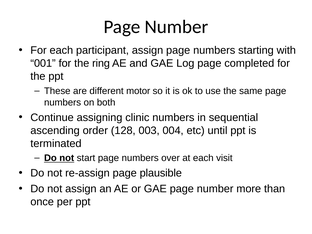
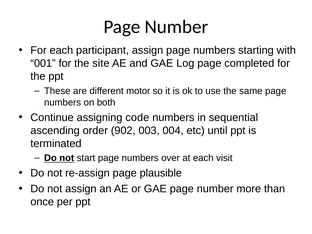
ring: ring -> site
clinic: clinic -> code
128: 128 -> 902
